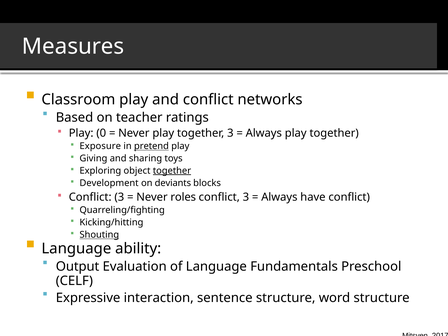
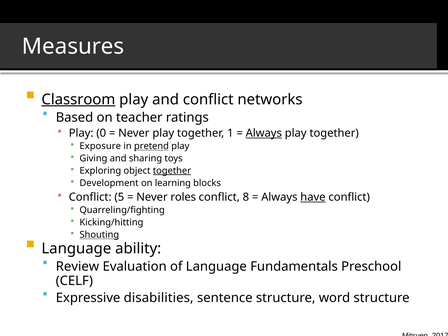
Classroom underline: none -> present
together 3: 3 -> 1
Always at (264, 133) underline: none -> present
deviants: deviants -> learning
3 at (119, 197): 3 -> 5
3 at (246, 197): 3 -> 8
have underline: none -> present
Output: Output -> Review
interaction: interaction -> disabilities
